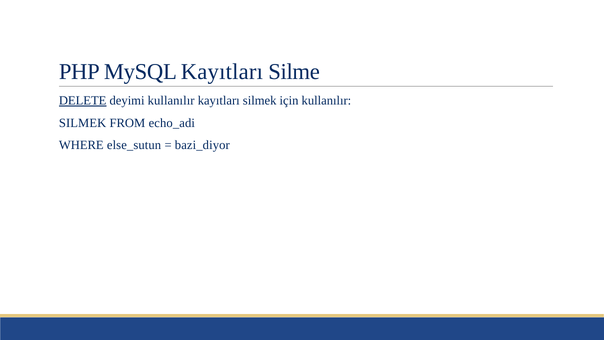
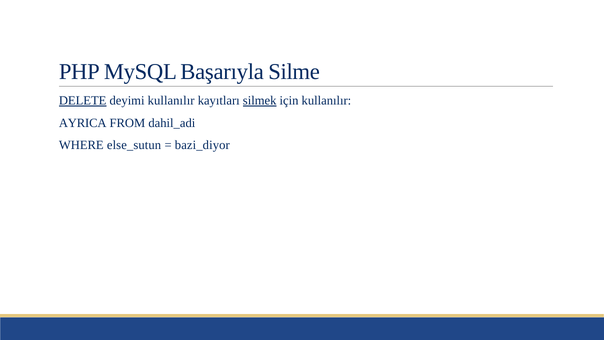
MySQL Kayıtları: Kayıtları -> Başarıyla
silmek at (260, 100) underline: none -> present
SILMEK at (83, 123): SILMEK -> AYRICA
echo_adi: echo_adi -> dahil_adi
